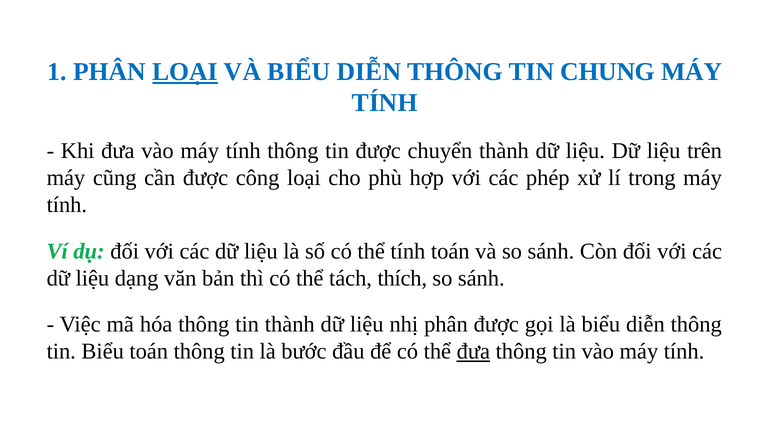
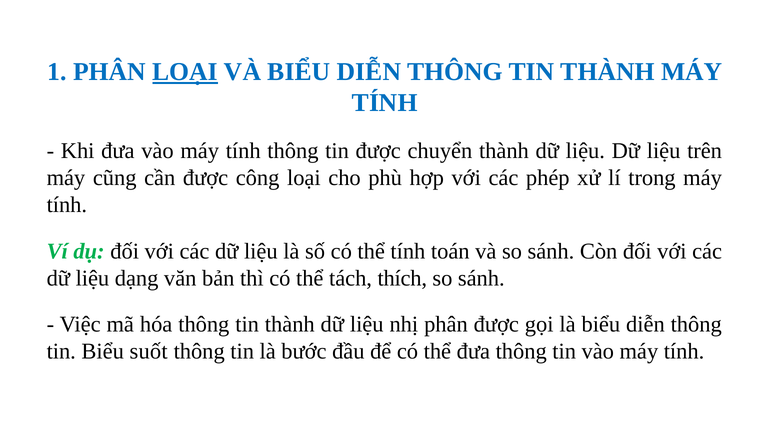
DIỄN THÔNG TIN CHUNG: CHUNG -> THÀNH
Biểu toán: toán -> suốt
đưa at (473, 351) underline: present -> none
